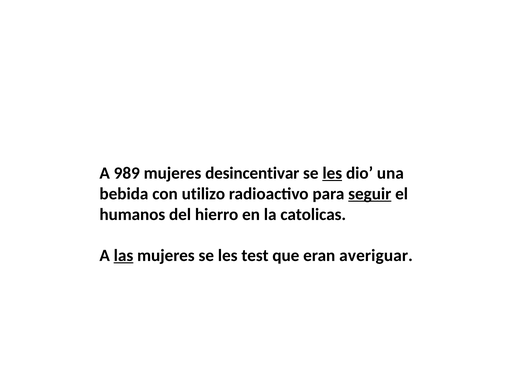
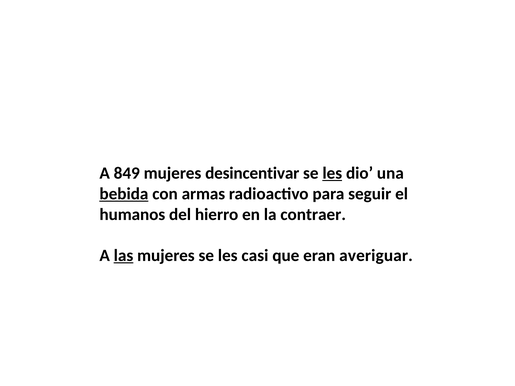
989: 989 -> 849
bebida underline: none -> present
utilizo: utilizo -> armas
seguir underline: present -> none
catolicas: catolicas -> contraer
test: test -> casi
